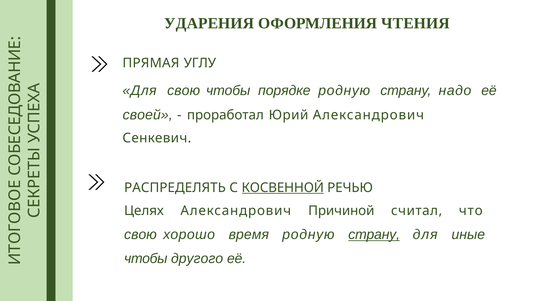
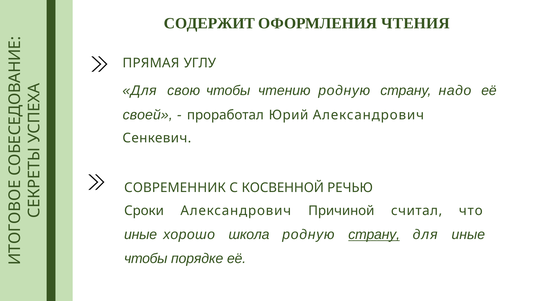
УДАРЕНИЯ: УДАРЕНИЯ -> СОДЕРЖИТ
порядке: порядке -> чтению
РАСПРЕДЕЛЯТЬ: РАСПРЕДЕЛЯТЬ -> СОВРЕМЕННИК
КОСВЕННОЙ underline: present -> none
Целях: Целях -> Сроки
свою at (140, 235): свою -> иные
время: время -> школа
другого: другого -> порядке
